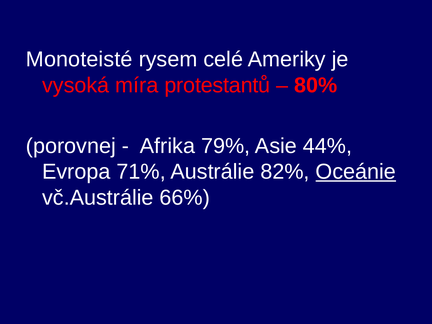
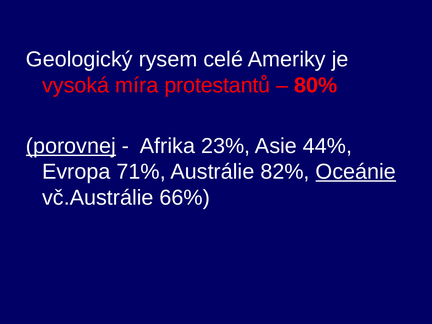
Monoteisté: Monoteisté -> Geologický
porovnej underline: none -> present
79%: 79% -> 23%
